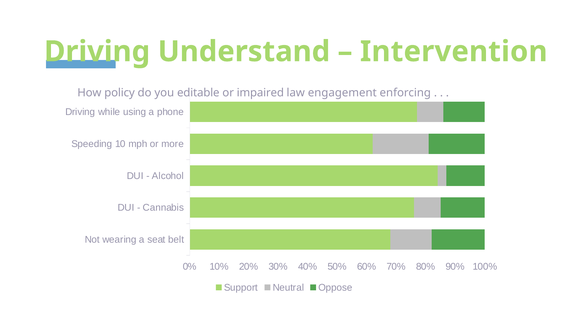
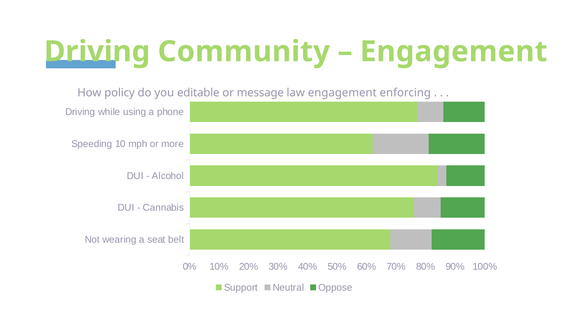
Understand: Understand -> Community
Intervention at (454, 52): Intervention -> Engagement
impaired: impaired -> message
